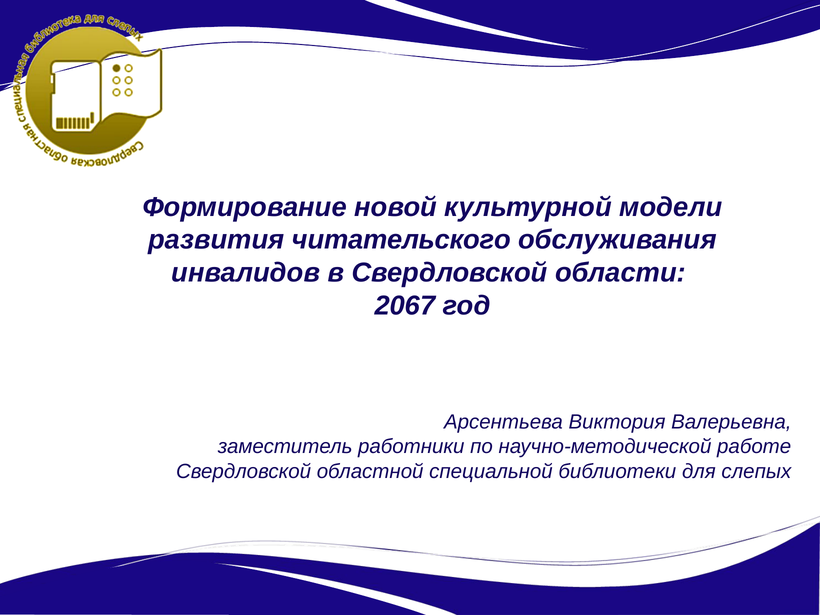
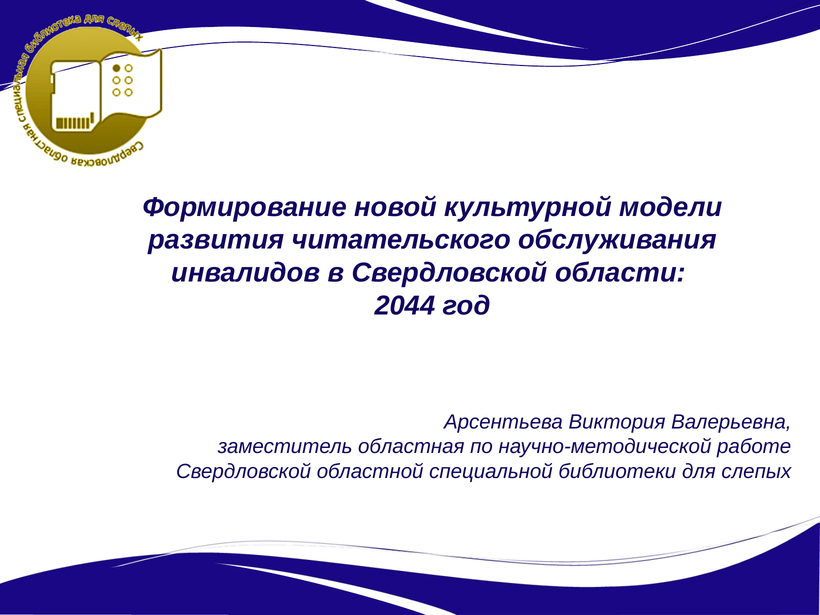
2067: 2067 -> 2044
работники: работники -> областная
